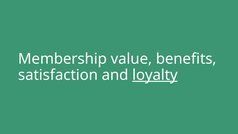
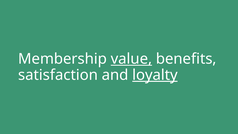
value underline: none -> present
